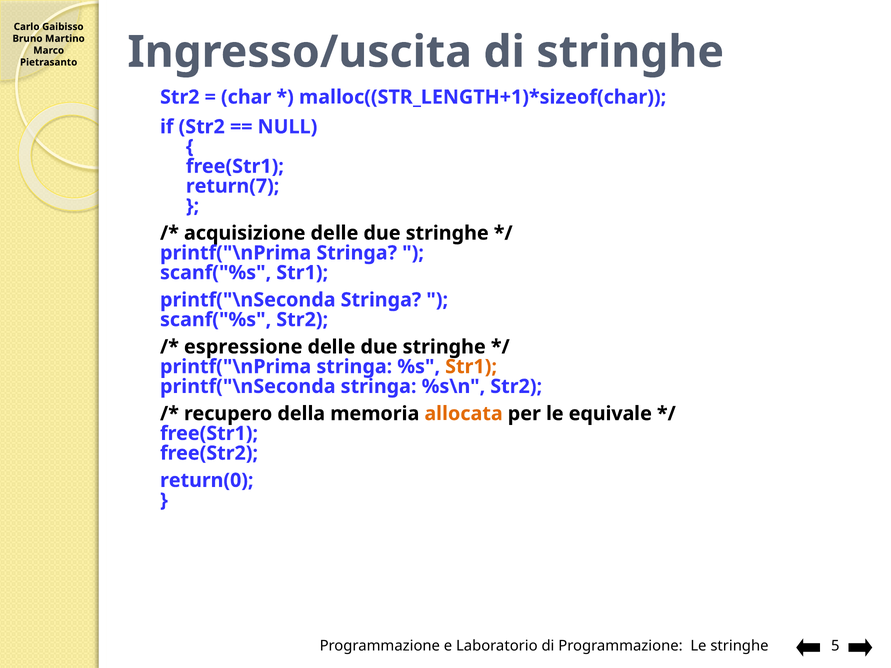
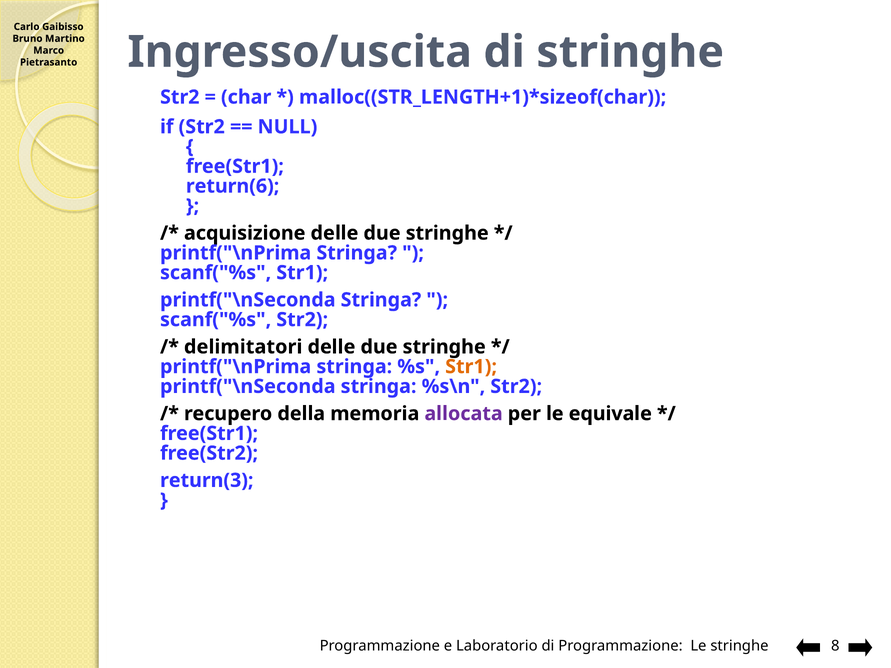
return(7: return(7 -> return(6
espressione: espressione -> delimitatori
allocata colour: orange -> purple
return(0: return(0 -> return(3
5: 5 -> 8
